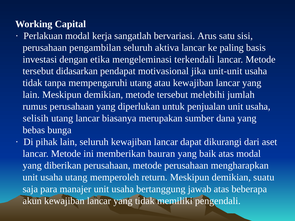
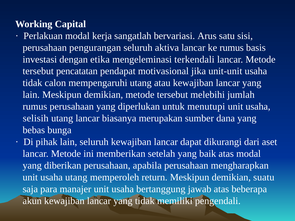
pengambilan: pengambilan -> pengurangan
ke paling: paling -> rumus
didasarkan: didasarkan -> pencatatan
tanpa: tanpa -> calon
penjualan: penjualan -> menutupi
bauran: bauran -> setelah
perusahaan metode: metode -> apabila
